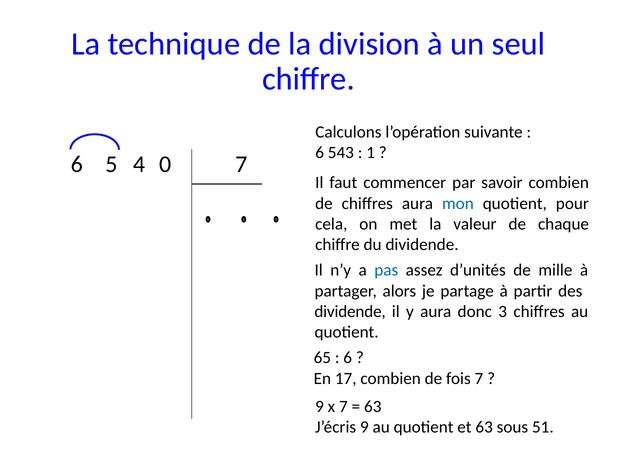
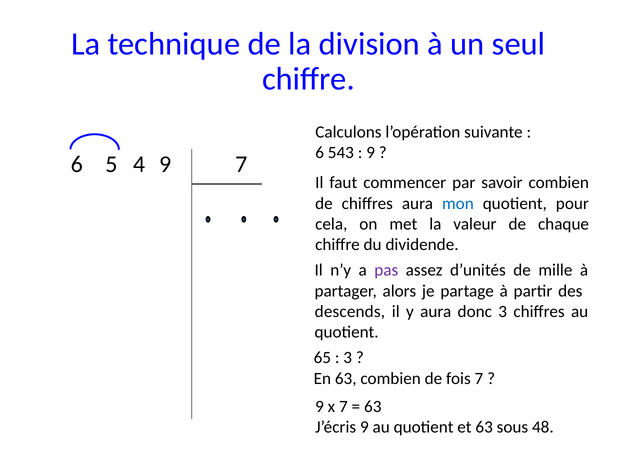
1 at (371, 153): 1 -> 9
4 0: 0 -> 9
pas colour: blue -> purple
dividende at (350, 311): dividende -> descends
6 at (348, 358): 6 -> 3
En 17: 17 -> 63
51: 51 -> 48
